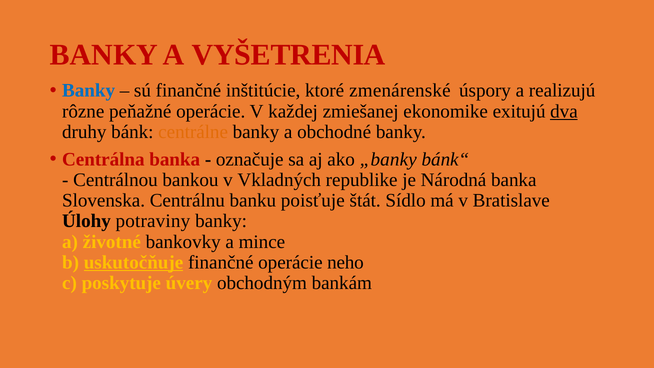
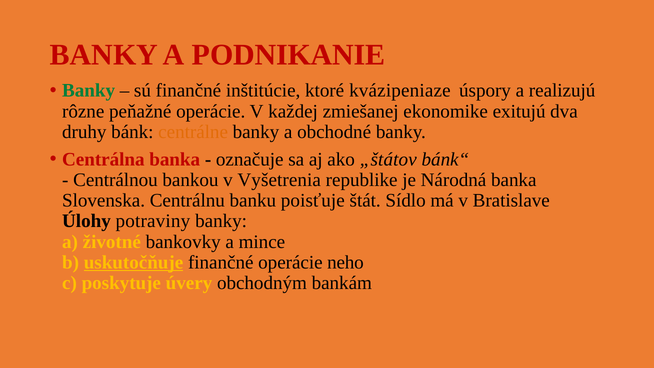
VYŠETRENIA: VYŠETRENIA -> PODNIKANIE
Banky at (89, 91) colour: blue -> green
zmenárenské: zmenárenské -> kvázipeniaze
dva underline: present -> none
„banky: „banky -> „štátov
Vkladných: Vkladných -> Vyšetrenia
